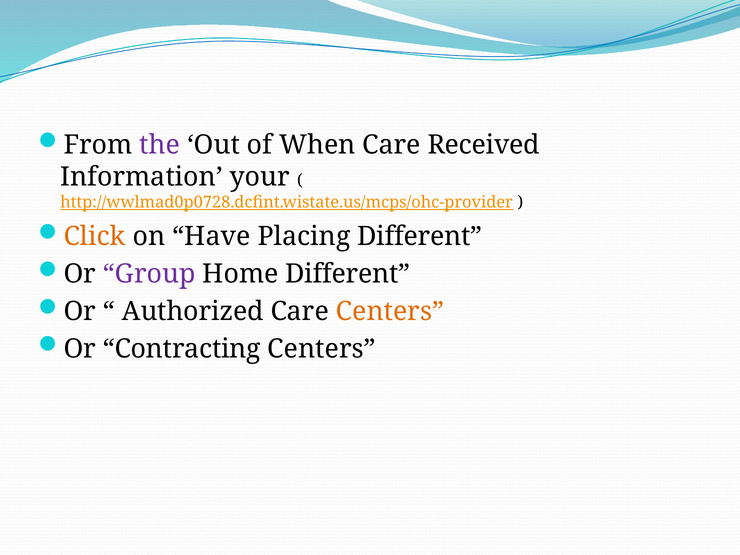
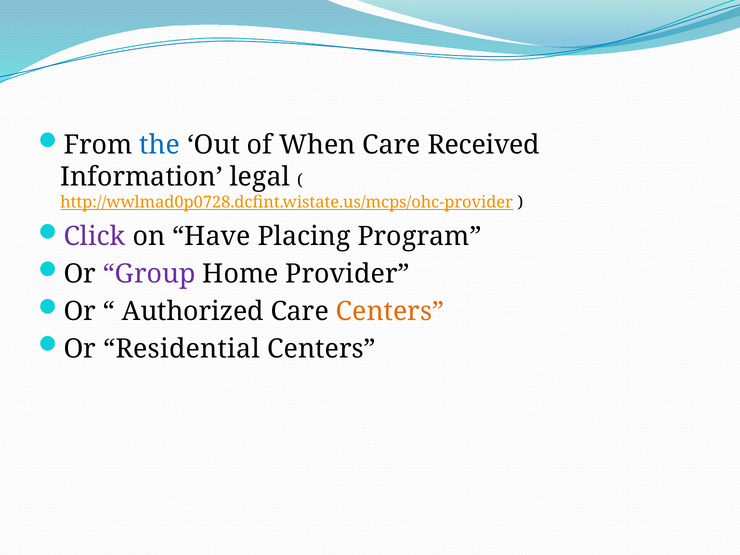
the colour: purple -> blue
your: your -> legal
Click colour: orange -> purple
Placing Different: Different -> Program
Home Different: Different -> Provider
Contracting: Contracting -> Residential
